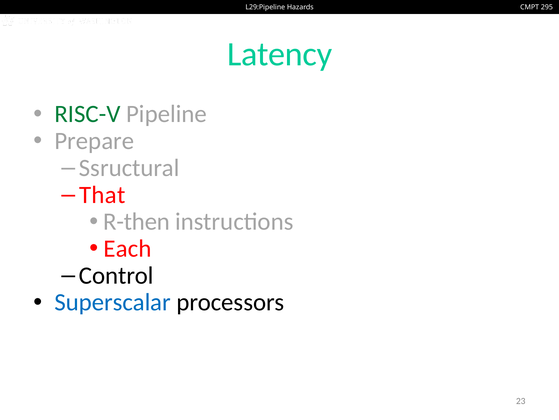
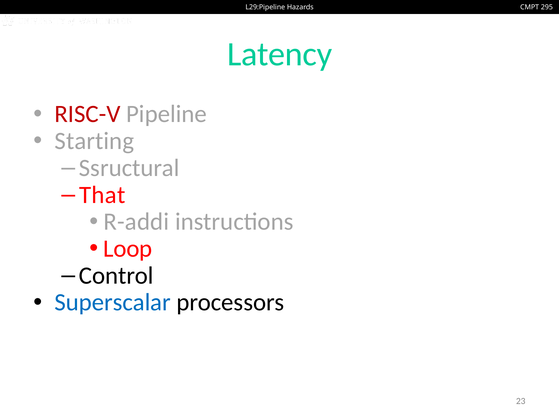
RISC-V colour: green -> red
Prepare: Prepare -> Starting
R-then: R-then -> R-addi
Each: Each -> Loop
